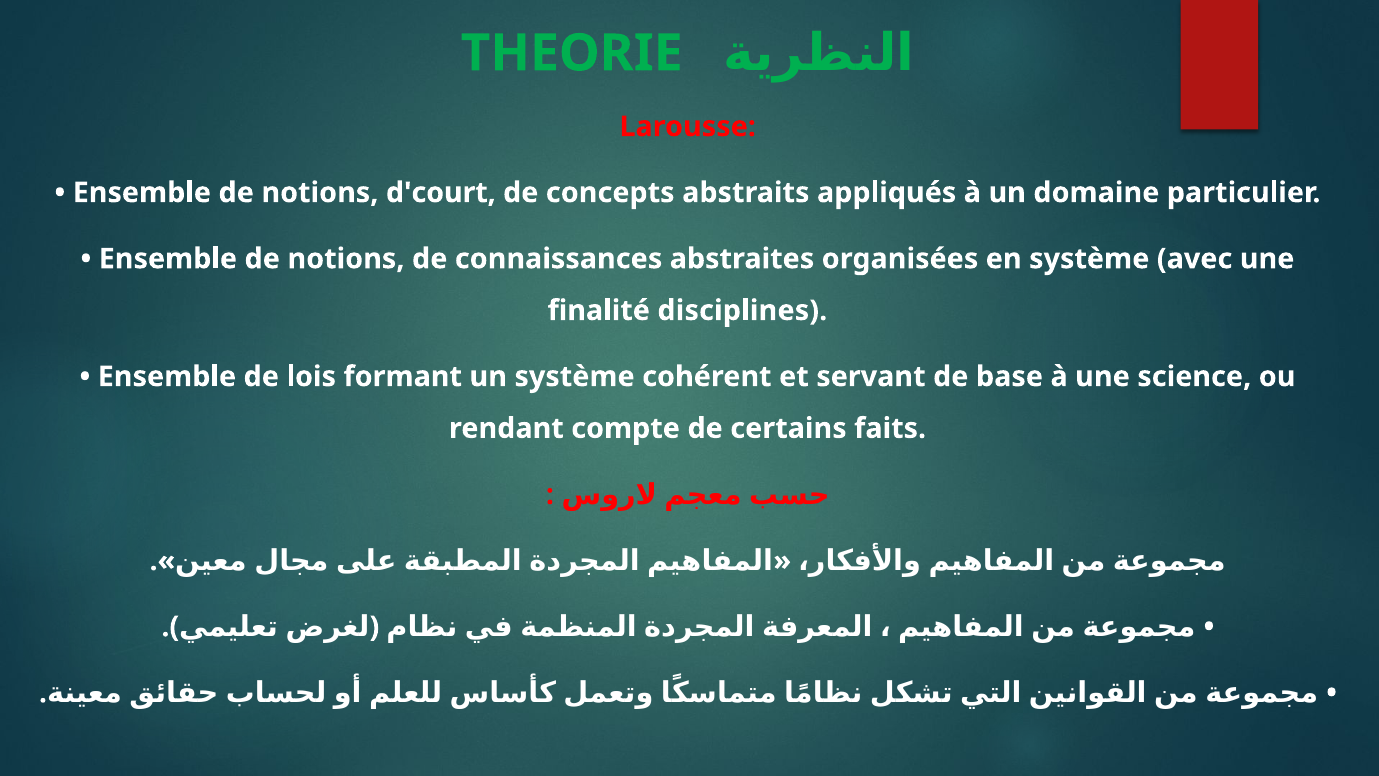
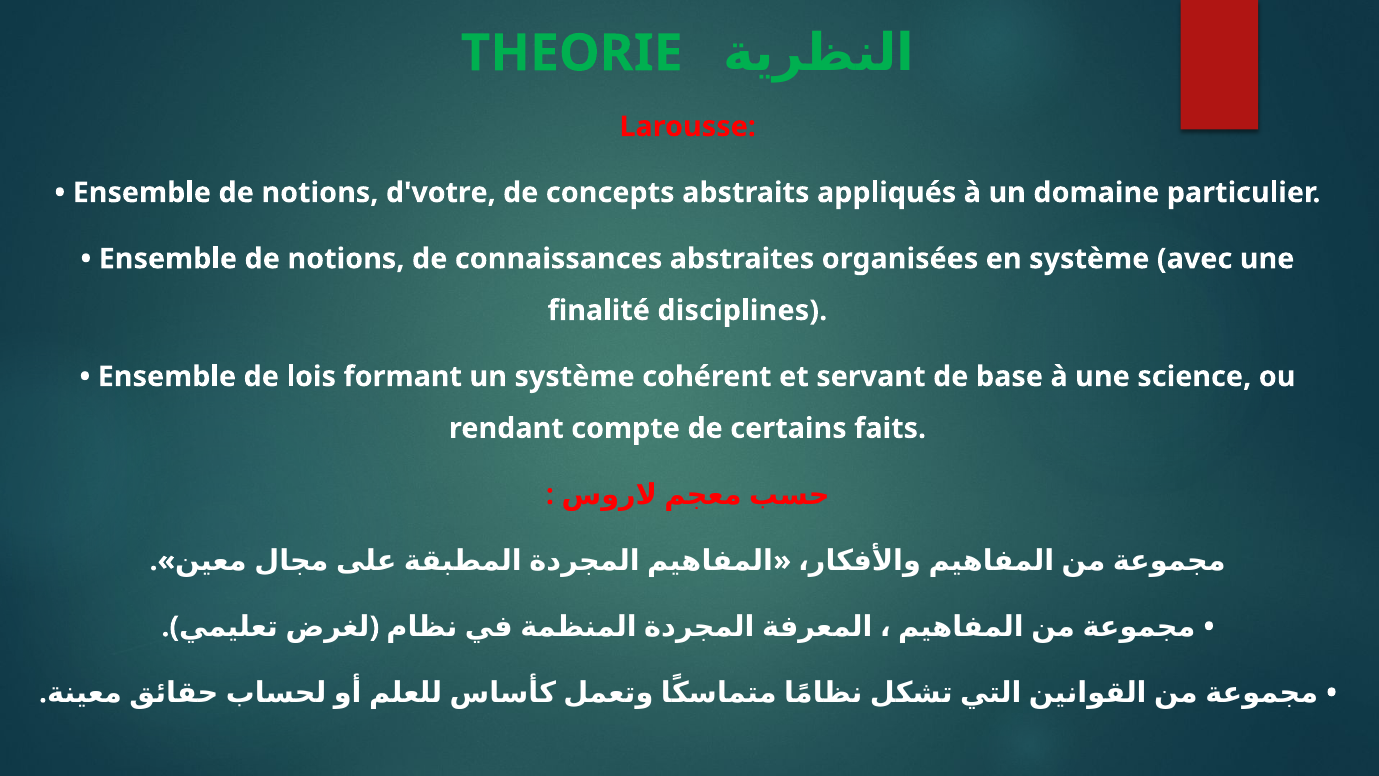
d'court: d'court -> d'votre
